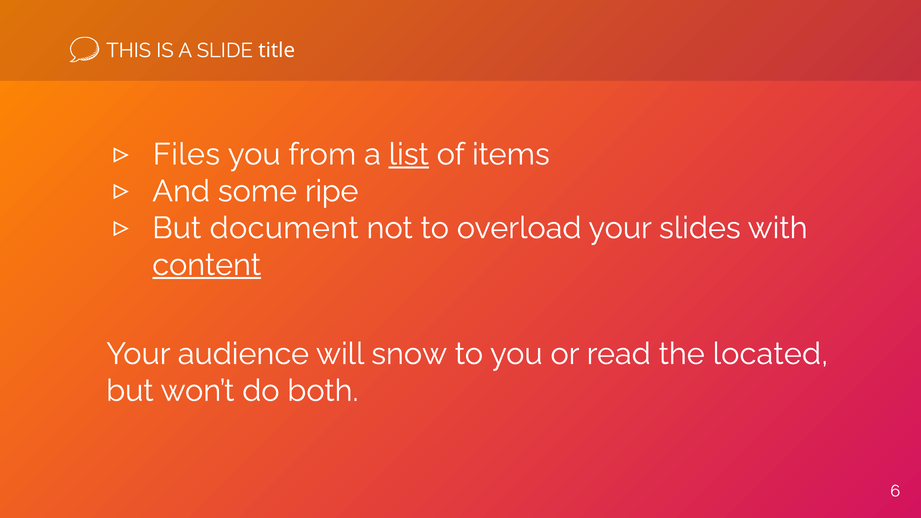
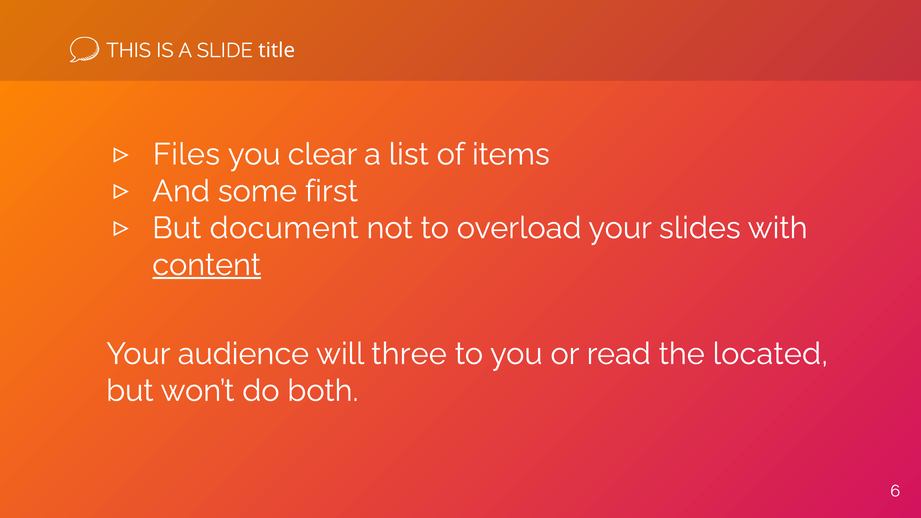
from: from -> clear
list underline: present -> none
ripe: ripe -> first
snow: snow -> three
